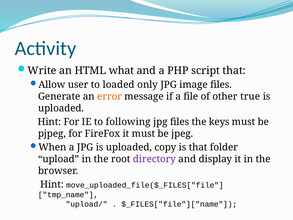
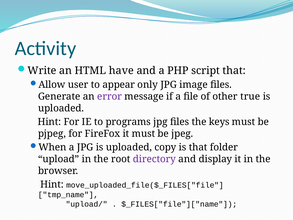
what: what -> have
loaded: loaded -> appear
error colour: orange -> purple
following: following -> programs
